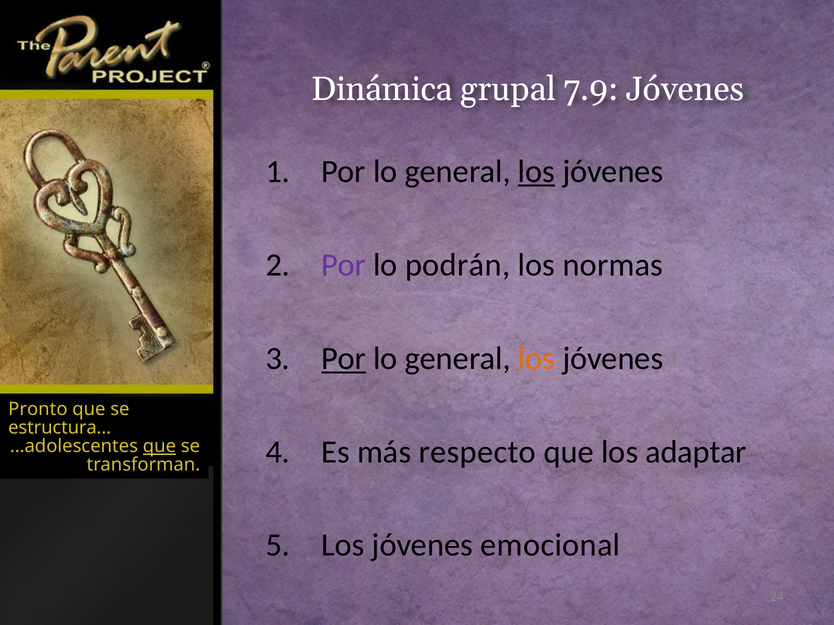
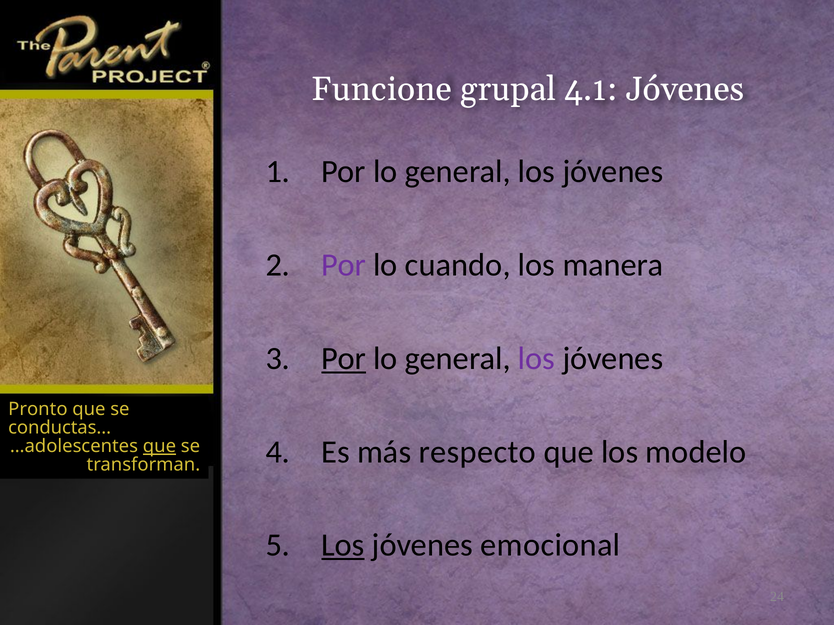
Dinámica: Dinámica -> Funcione
7.9: 7.9 -> 4.1
los at (537, 172) underline: present -> none
podrán: podrán -> cuando
normas: normas -> manera
los at (537, 359) colour: orange -> purple
estructura: estructura -> conductas
adaptar: adaptar -> modelo
Los at (343, 546) underline: none -> present
